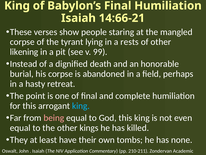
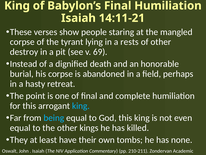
14:66-21: 14:66-21 -> 14:11-21
likening: likening -> destroy
99: 99 -> 69
being colour: pink -> light blue
